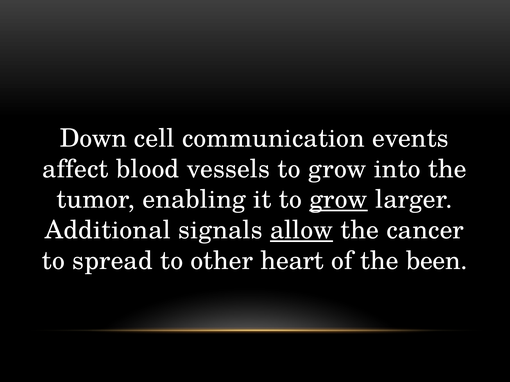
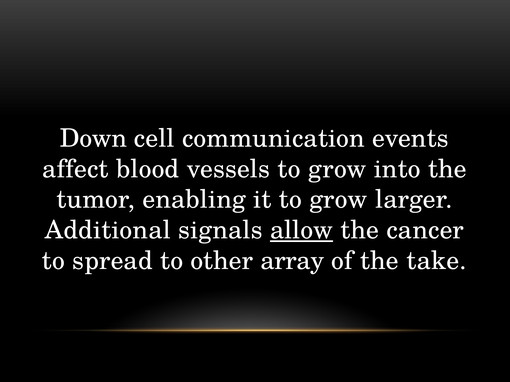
grow at (338, 200) underline: present -> none
heart: heart -> array
been: been -> take
